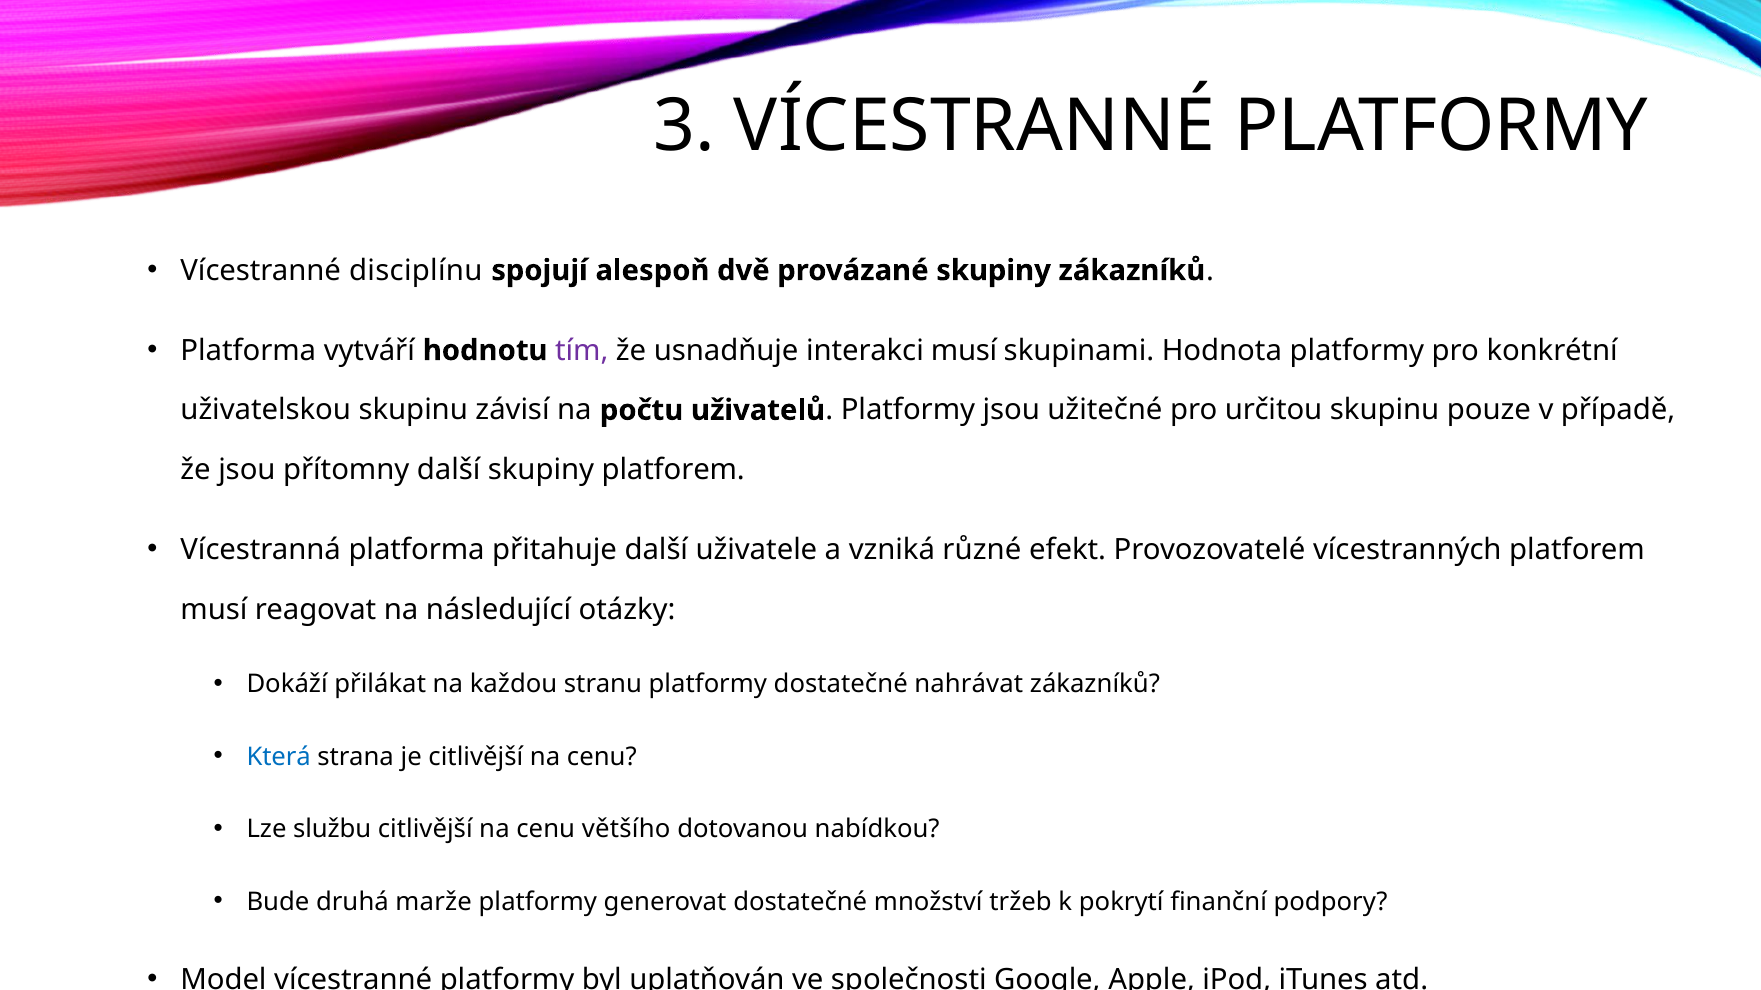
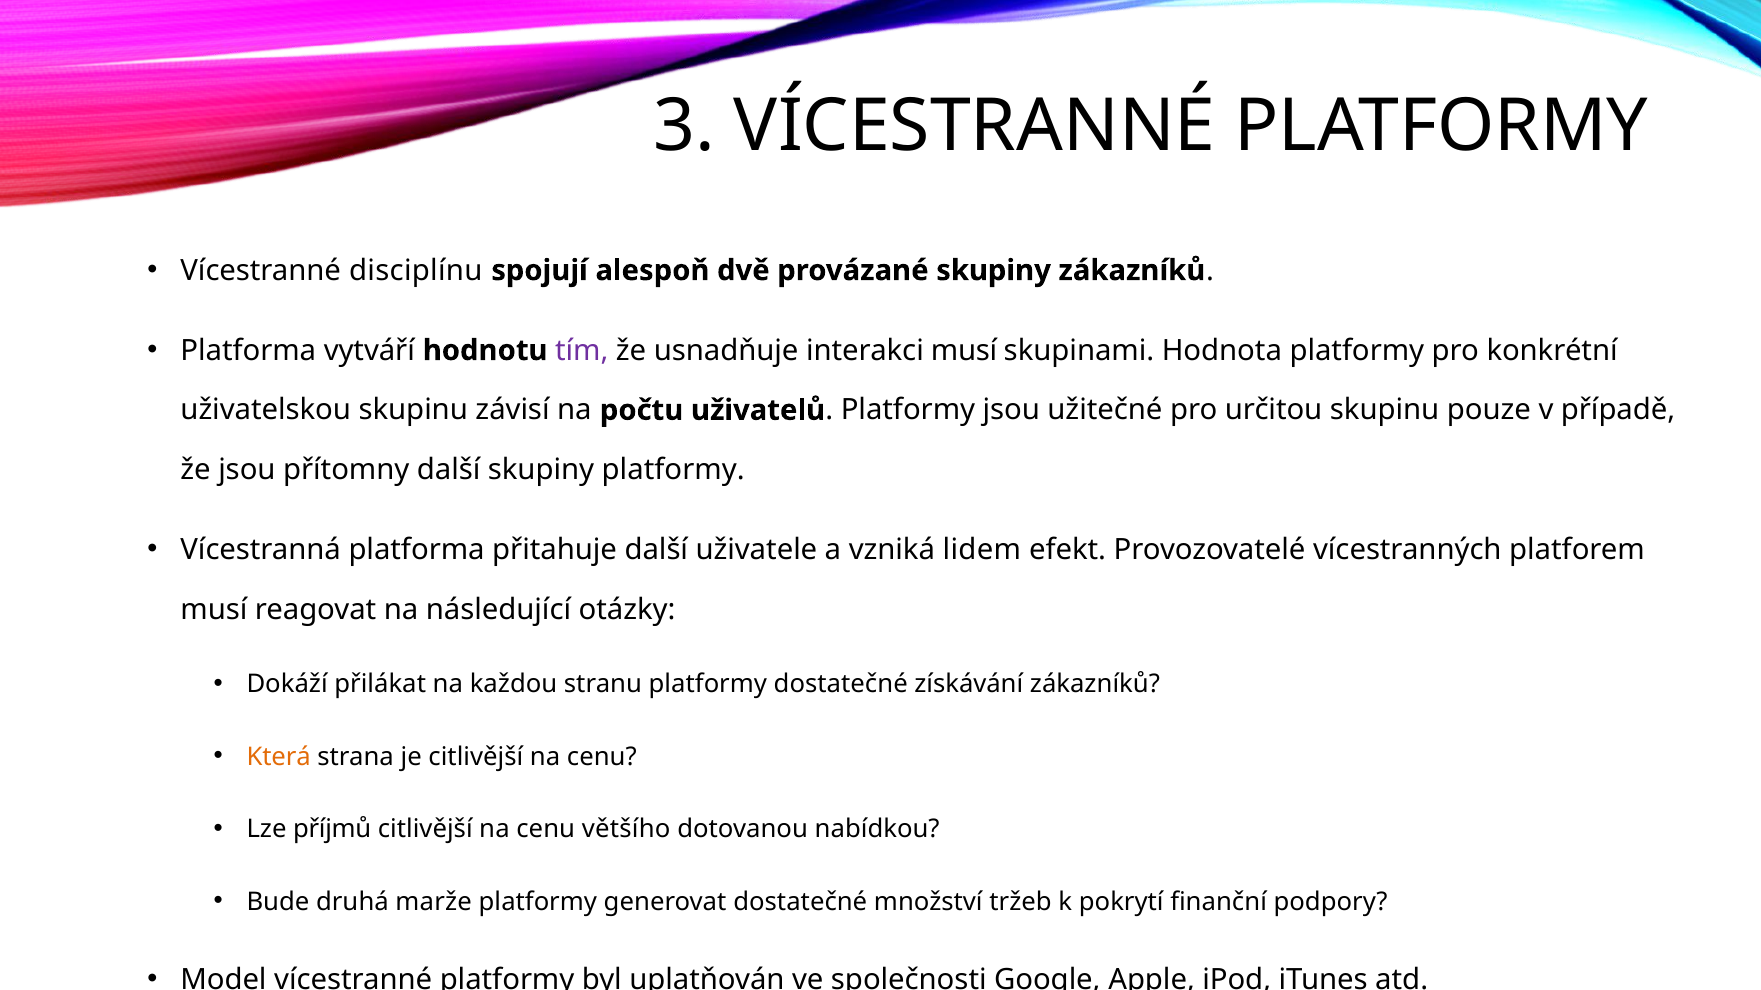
skupiny platforem: platforem -> platformy
různé: různé -> lidem
nahrávat: nahrávat -> získávání
Která colour: blue -> orange
službu: službu -> příjmů
